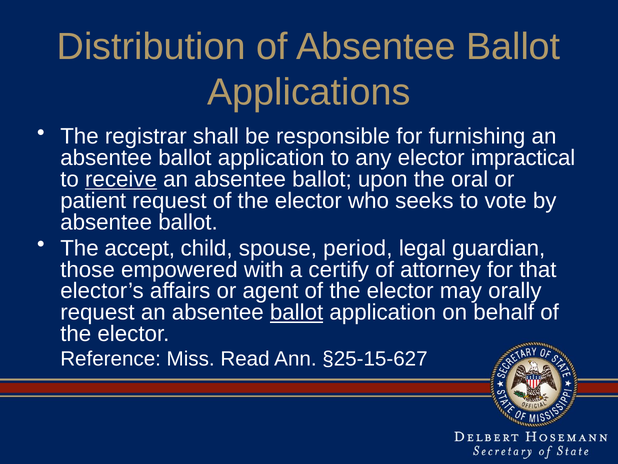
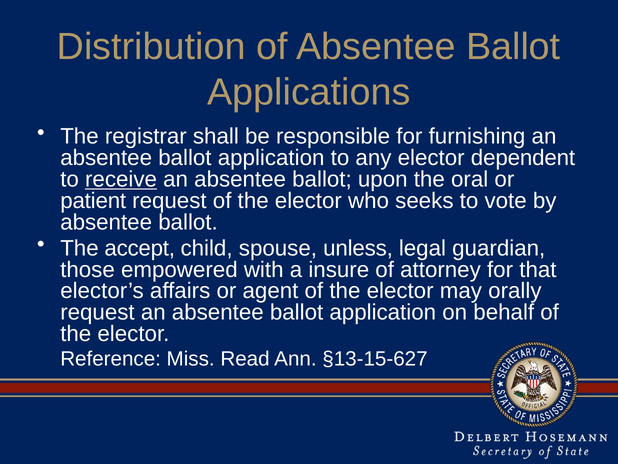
impractical: impractical -> dependent
period: period -> unless
certify: certify -> insure
ballot at (297, 312) underline: present -> none
§25-15-627: §25-15-627 -> §13-15-627
